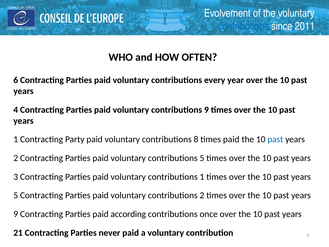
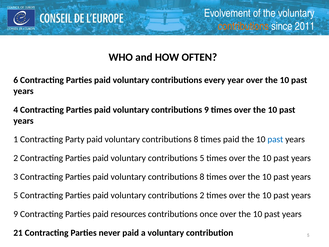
contributions at (243, 26) colour: blue -> orange
1 at (202, 177): 1 -> 8
according: according -> resources
